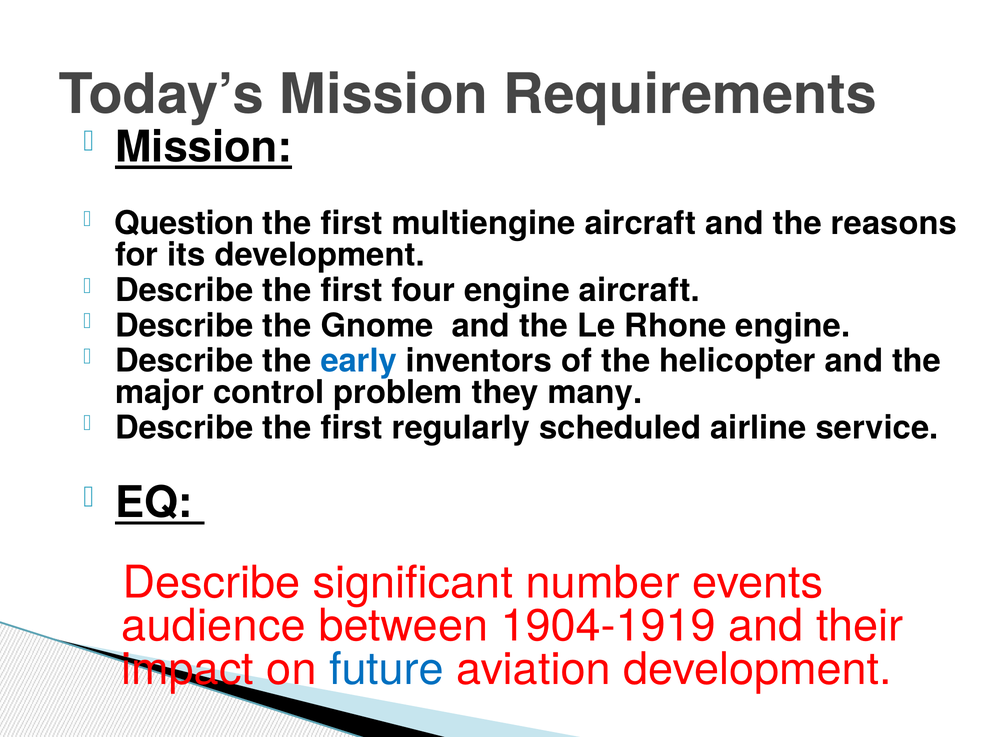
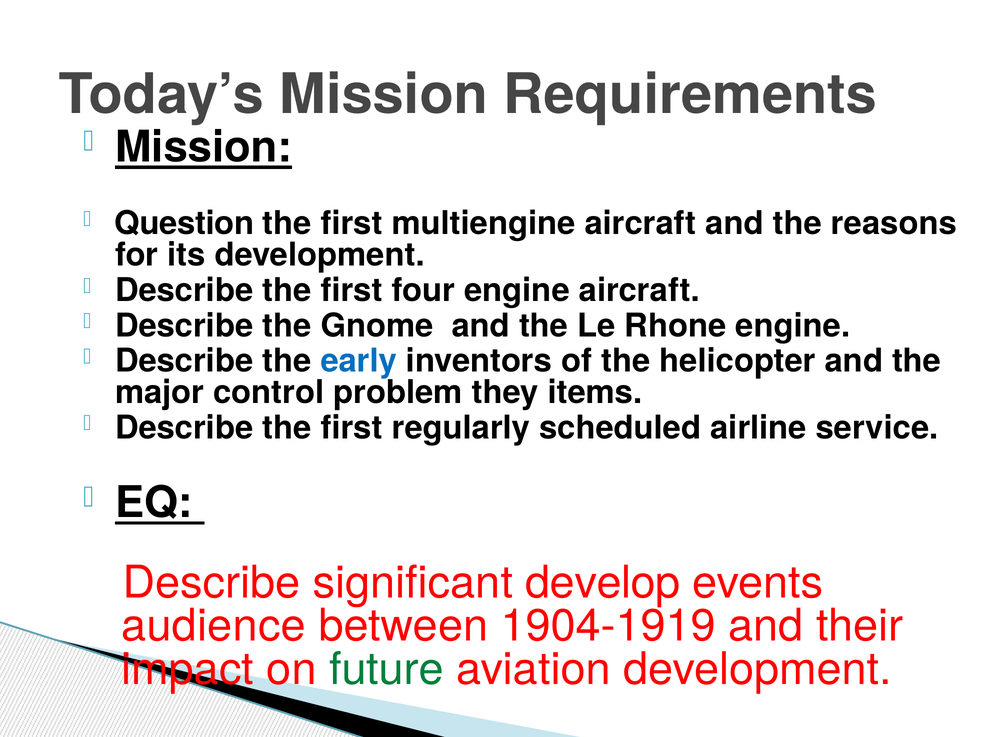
many: many -> items
number: number -> develop
future colour: blue -> green
